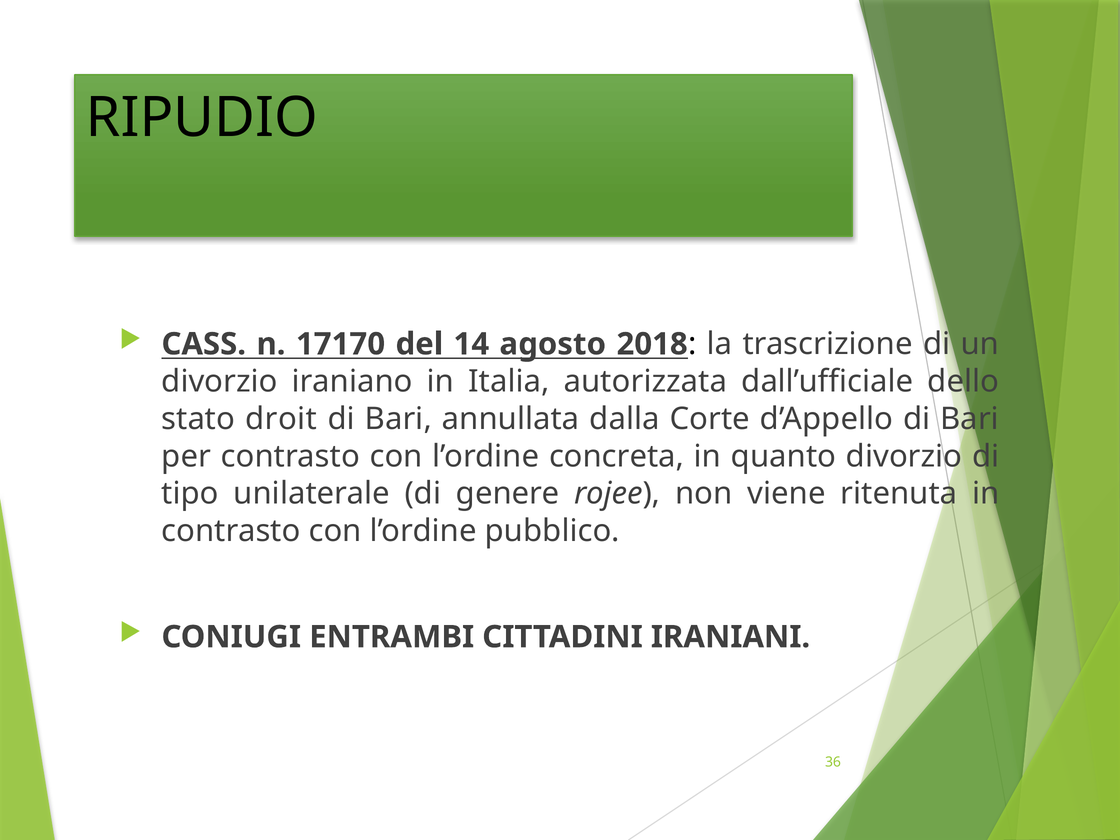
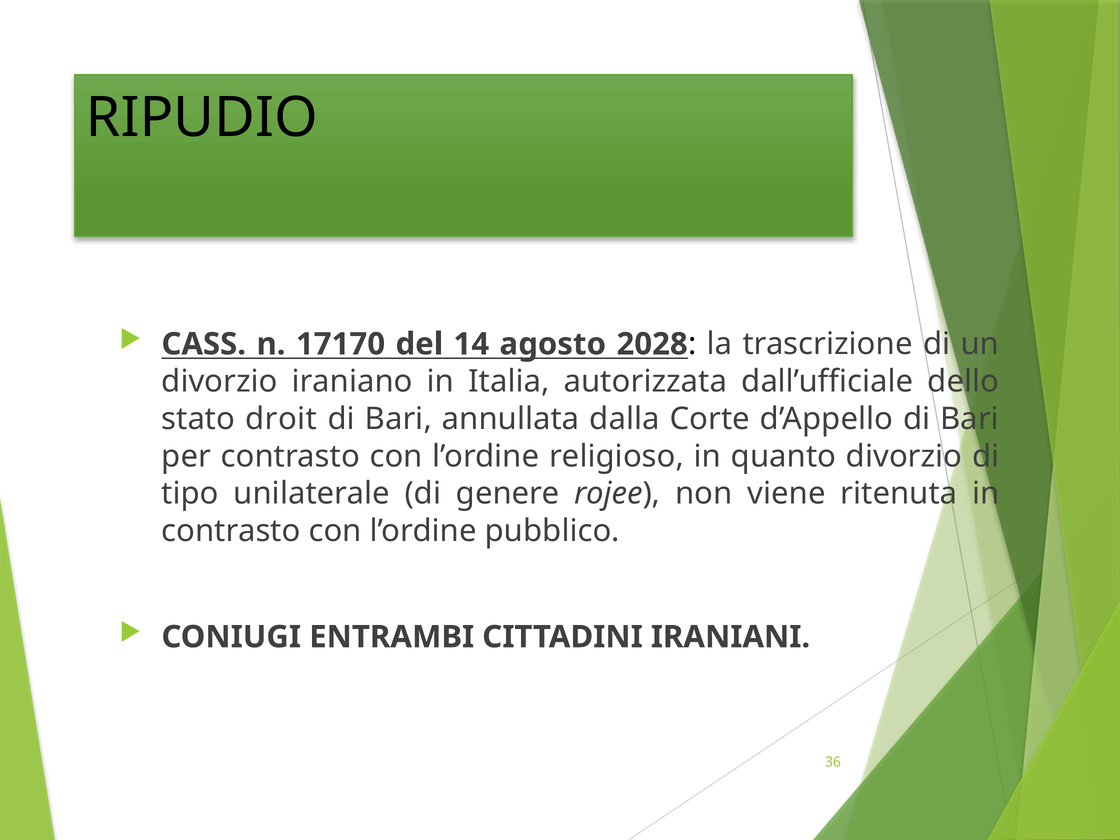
2018: 2018 -> 2028
concreta: concreta -> religioso
